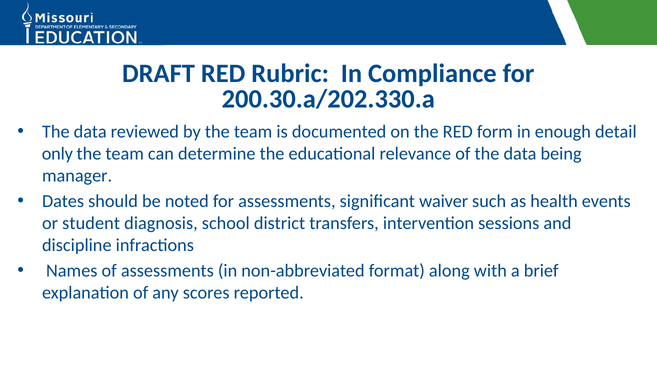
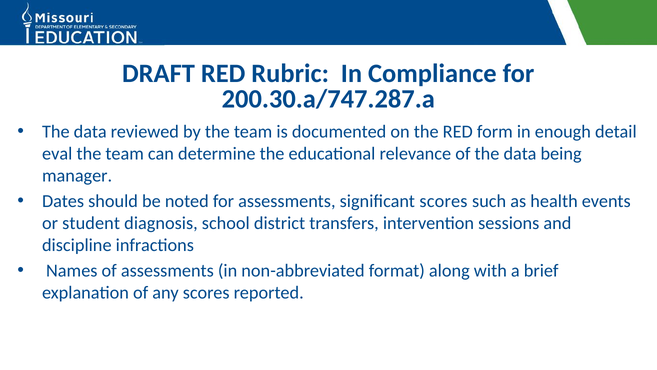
200.30.a/202.330.a: 200.30.a/202.330.a -> 200.30.a/747.287.a
only: only -> eval
significant waiver: waiver -> scores
